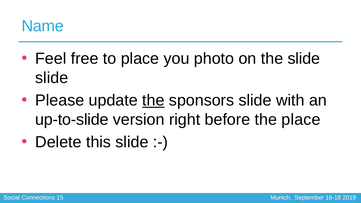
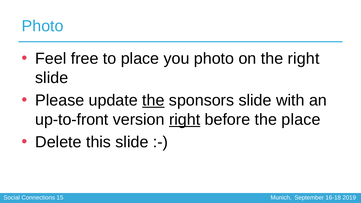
Name at (43, 26): Name -> Photo
the slide: slide -> right
up-to-slide: up-to-slide -> up-to-front
right at (185, 120) underline: none -> present
